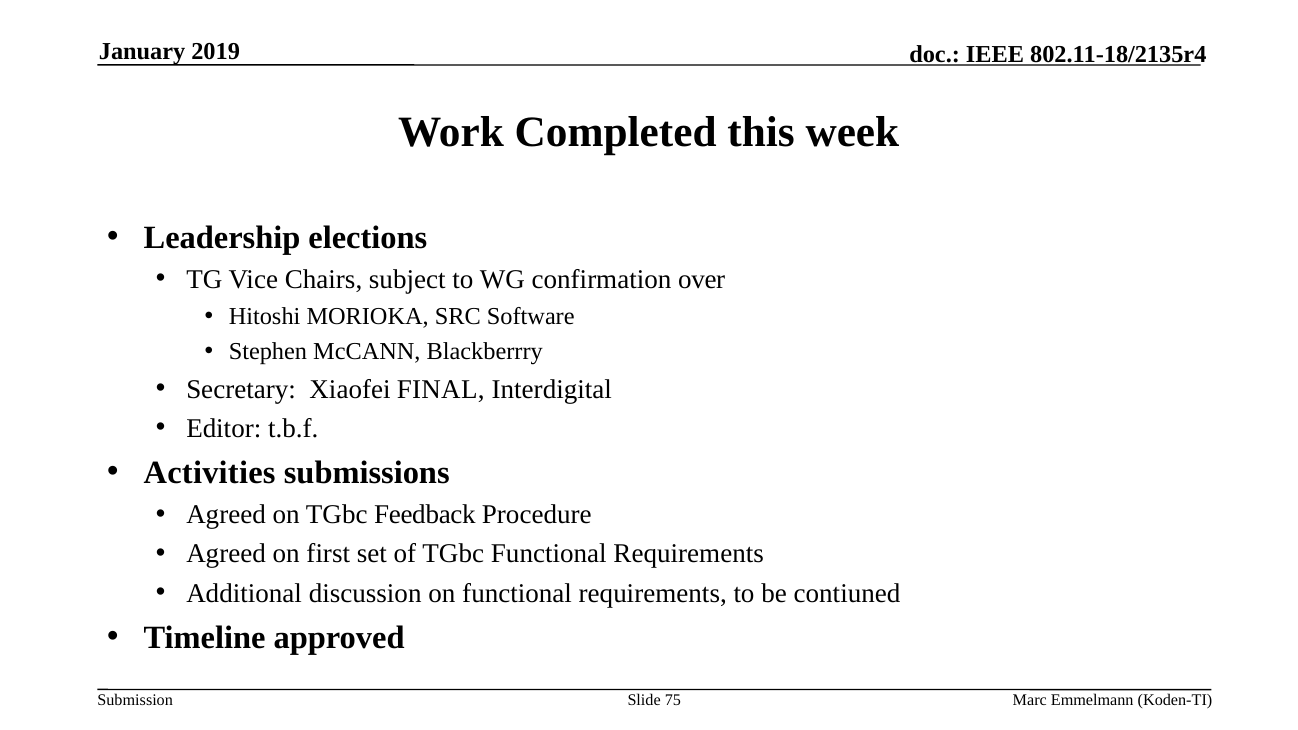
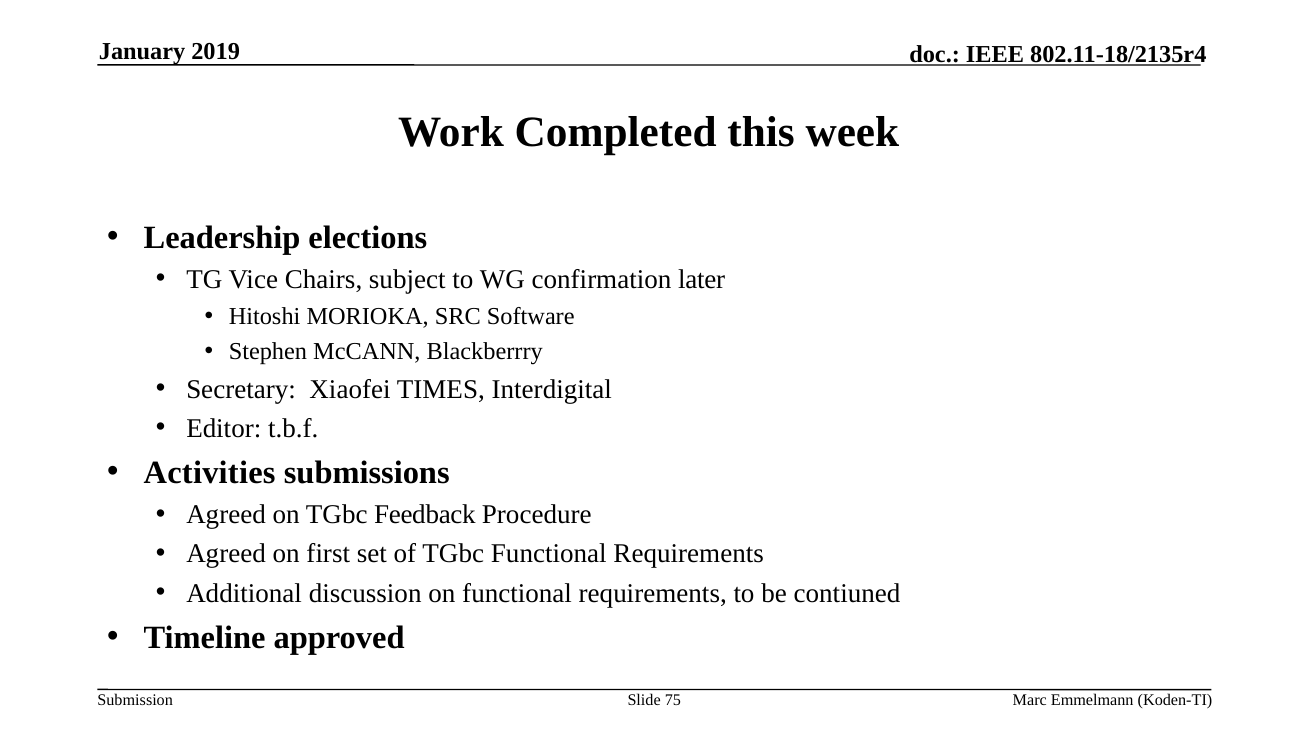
over: over -> later
FINAL: FINAL -> TIMES
